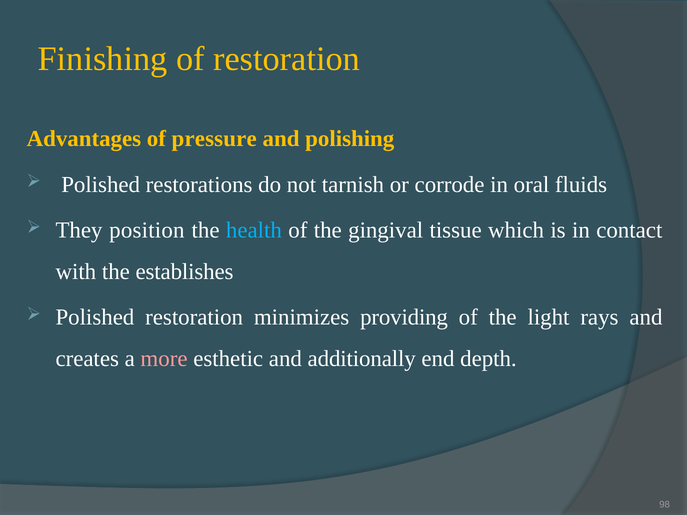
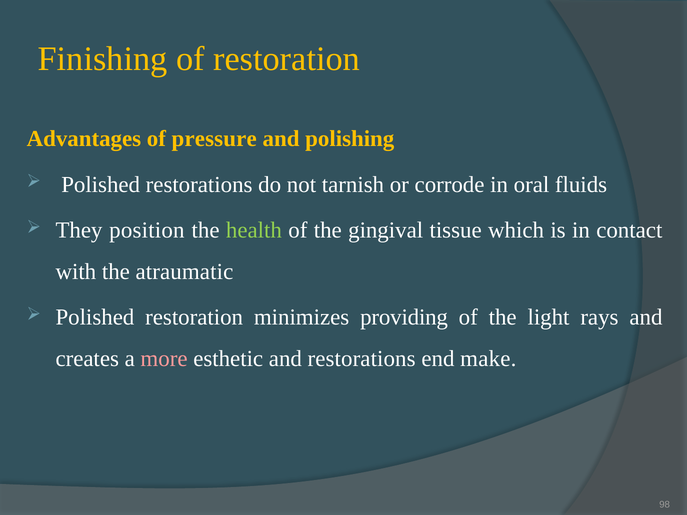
health colour: light blue -> light green
establishes: establishes -> atraumatic
and additionally: additionally -> restorations
depth: depth -> make
